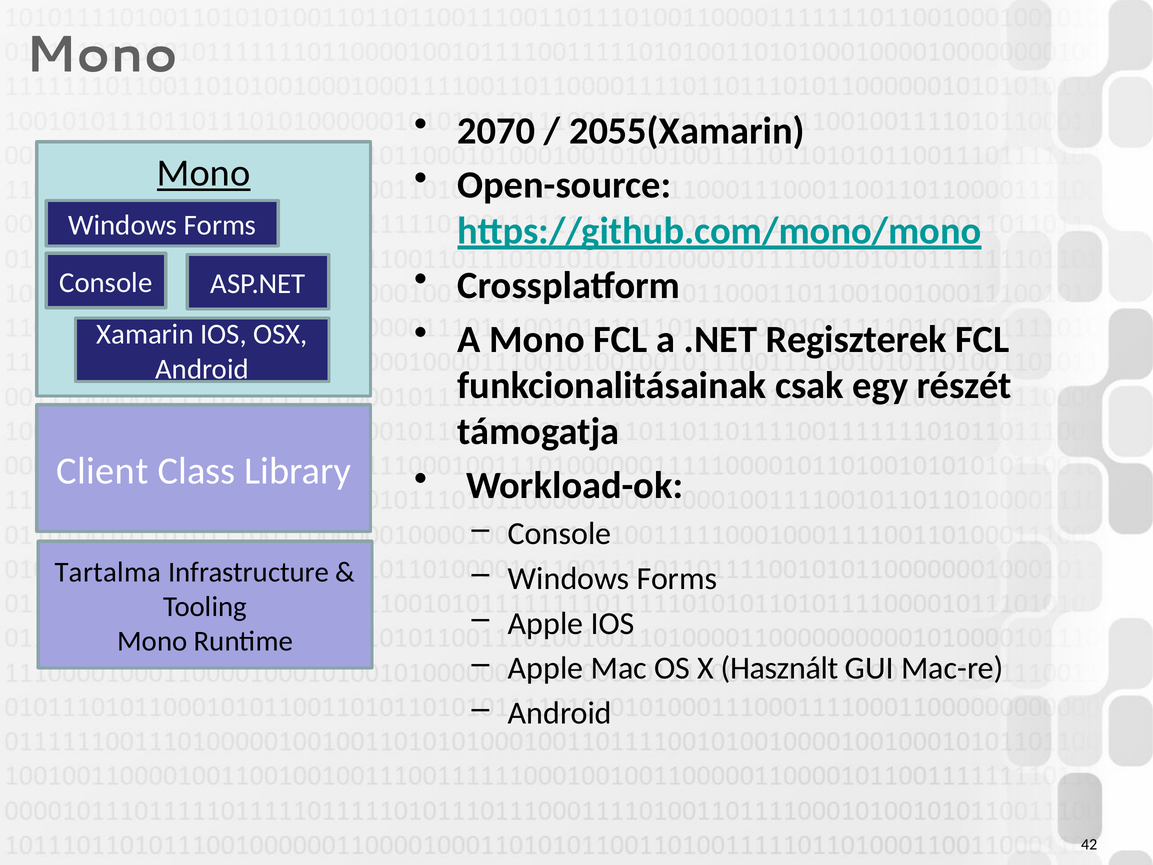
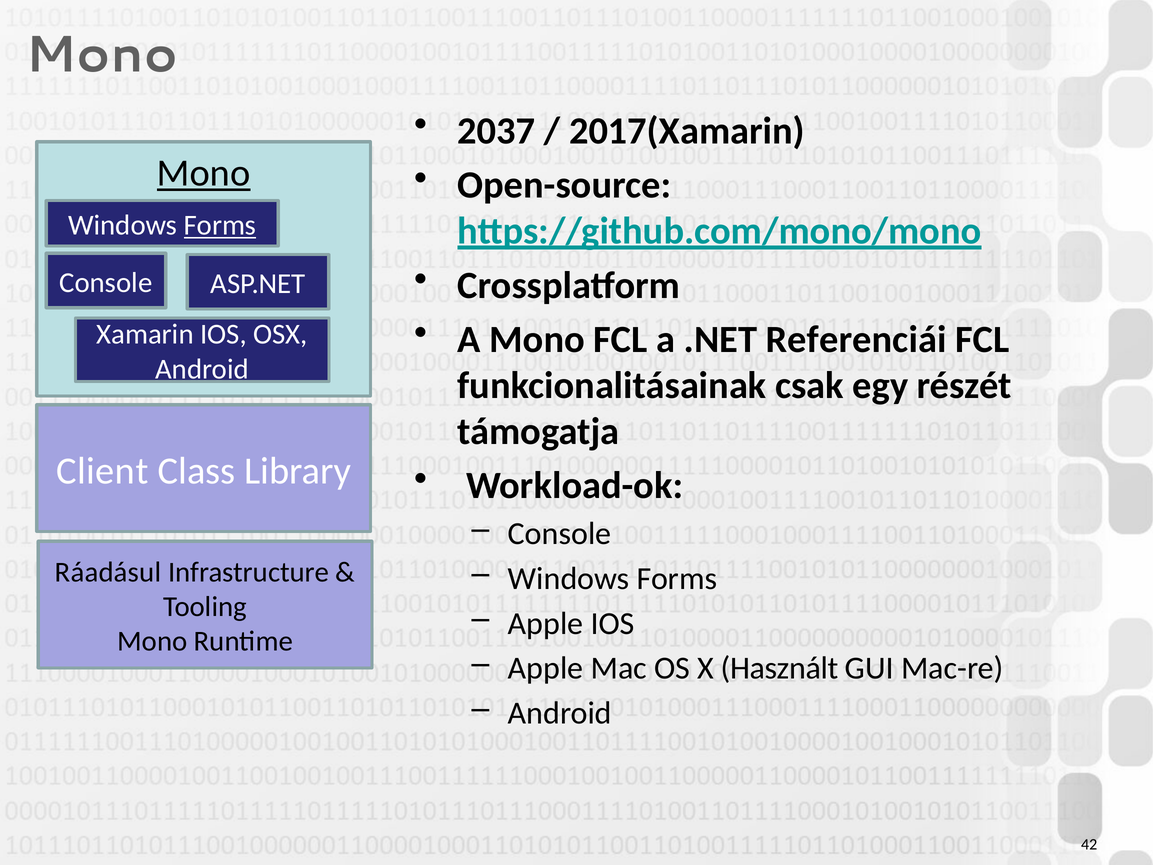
2070: 2070 -> 2037
2055(Xamarin: 2055(Xamarin -> 2017(Xamarin
Forms at (220, 225) underline: none -> present
Regiszterek: Regiszterek -> Referenciái
Tartalma: Tartalma -> Ráadásul
